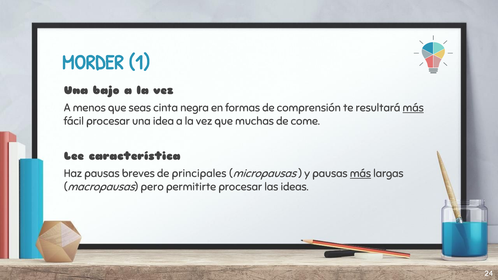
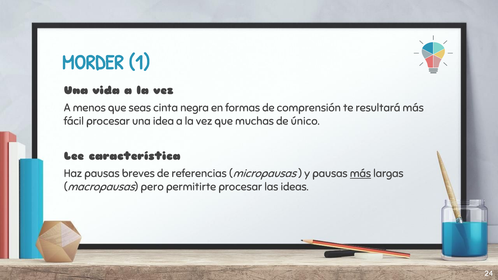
bajo: bajo -> vida
más at (413, 108) underline: present -> none
come: come -> único
principales: principales -> referencias
